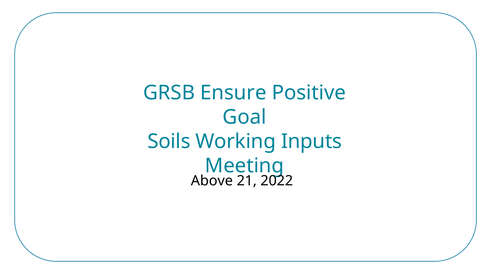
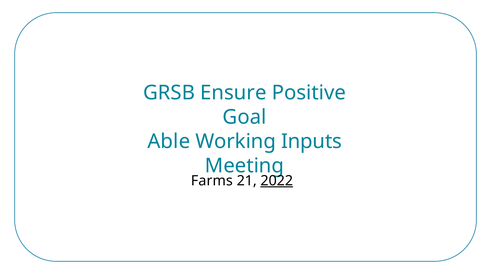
Soils: Soils -> Able
Above: Above -> Farms
2022 underline: none -> present
